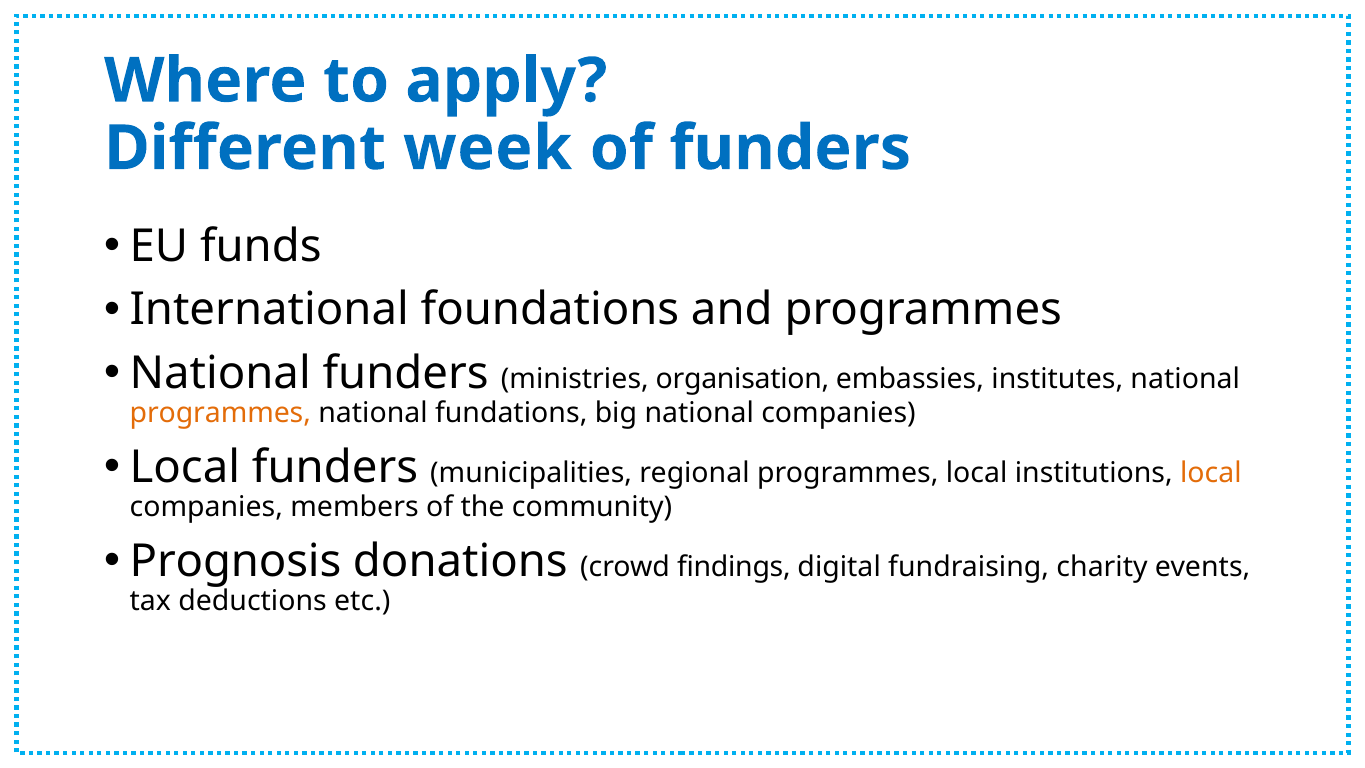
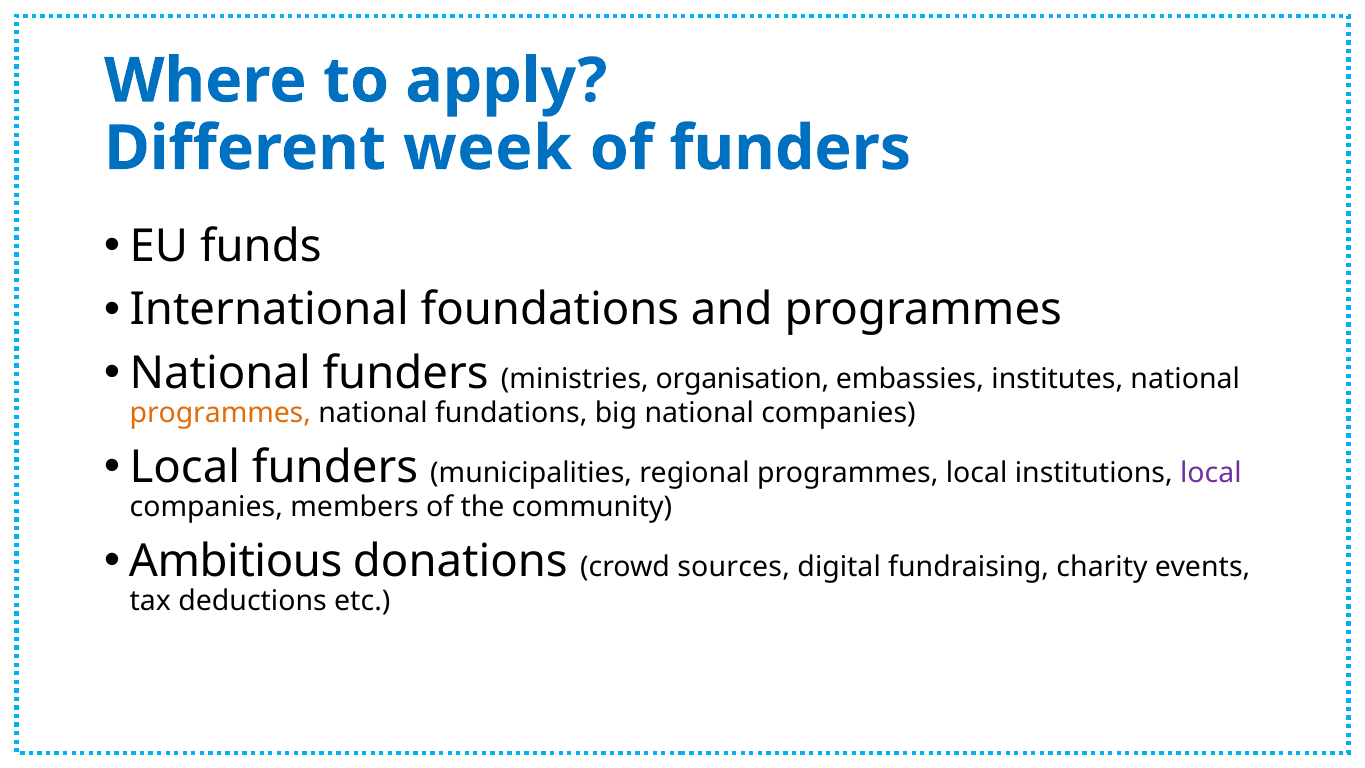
local at (1211, 473) colour: orange -> purple
Prognosis: Prognosis -> Ambitious
findings: findings -> sources
